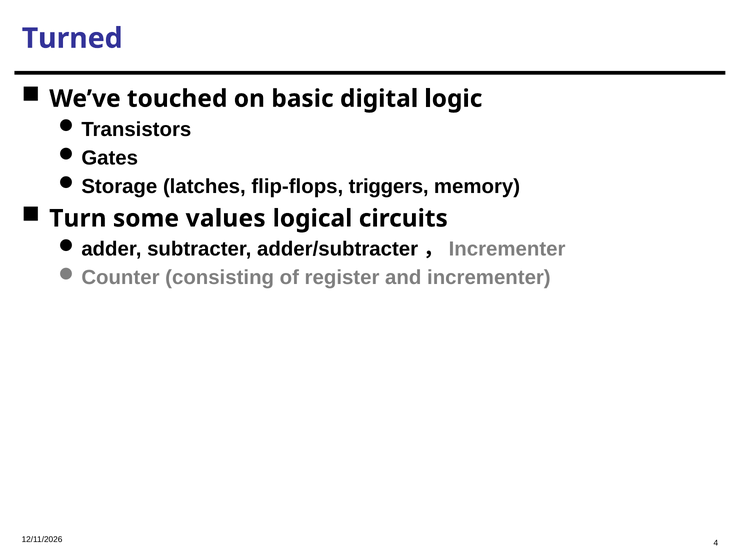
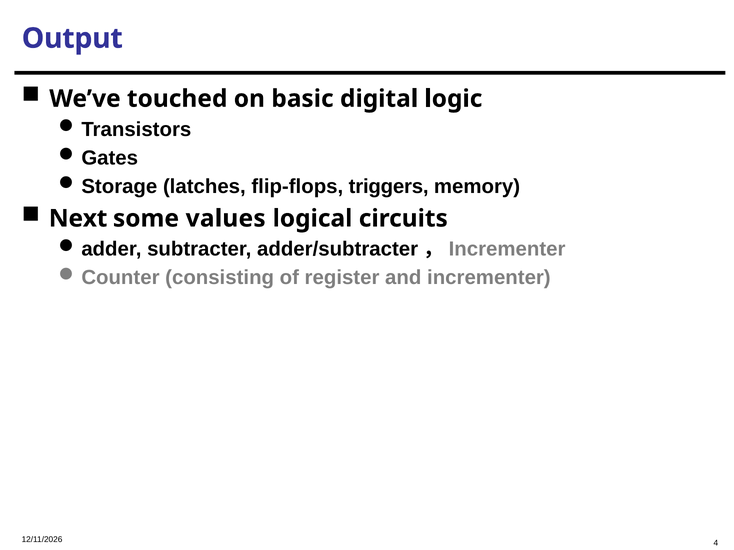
Turned: Turned -> Output
Turn: Turn -> Next
